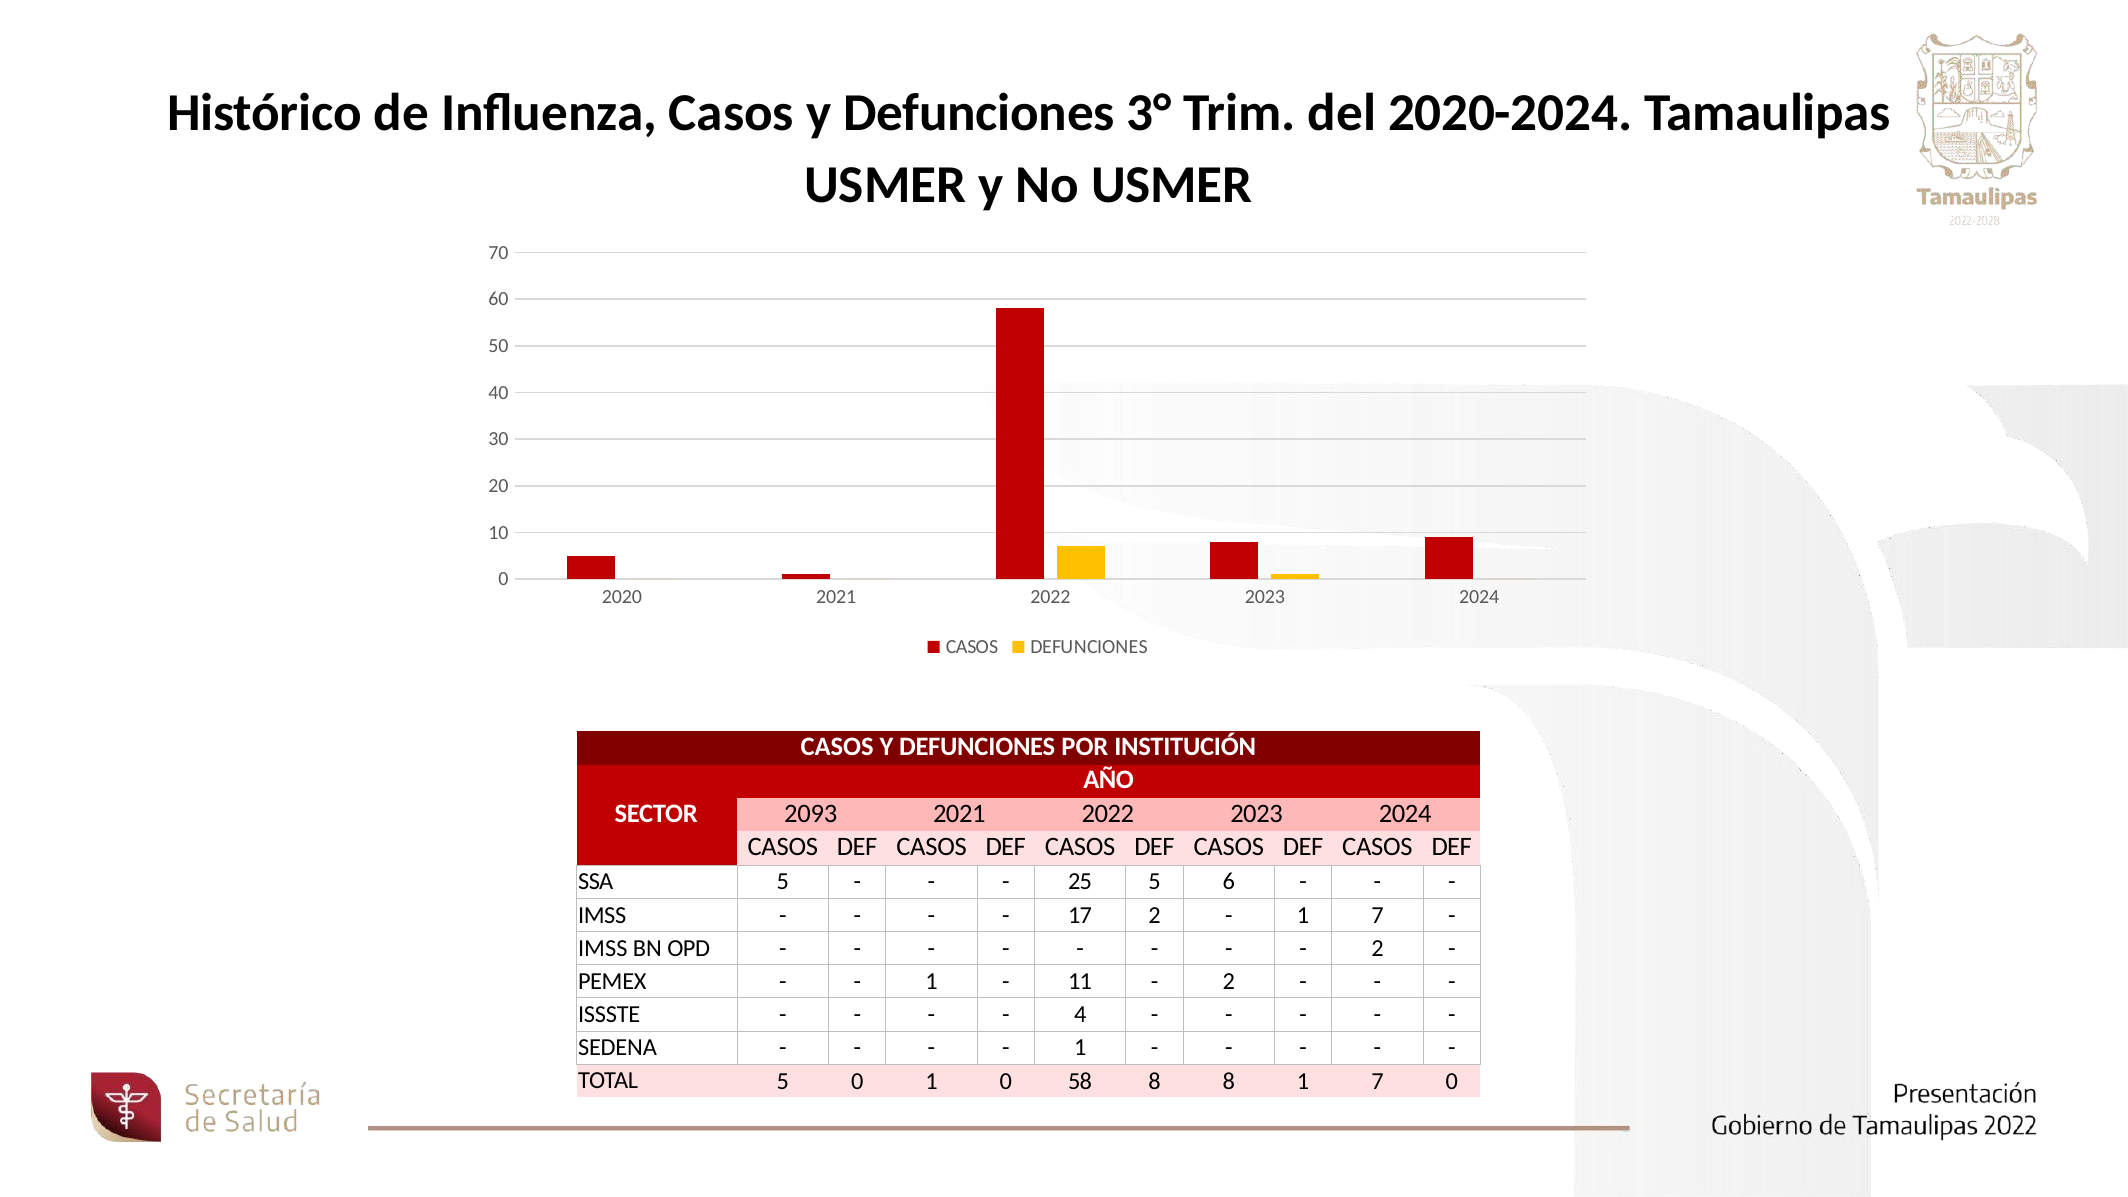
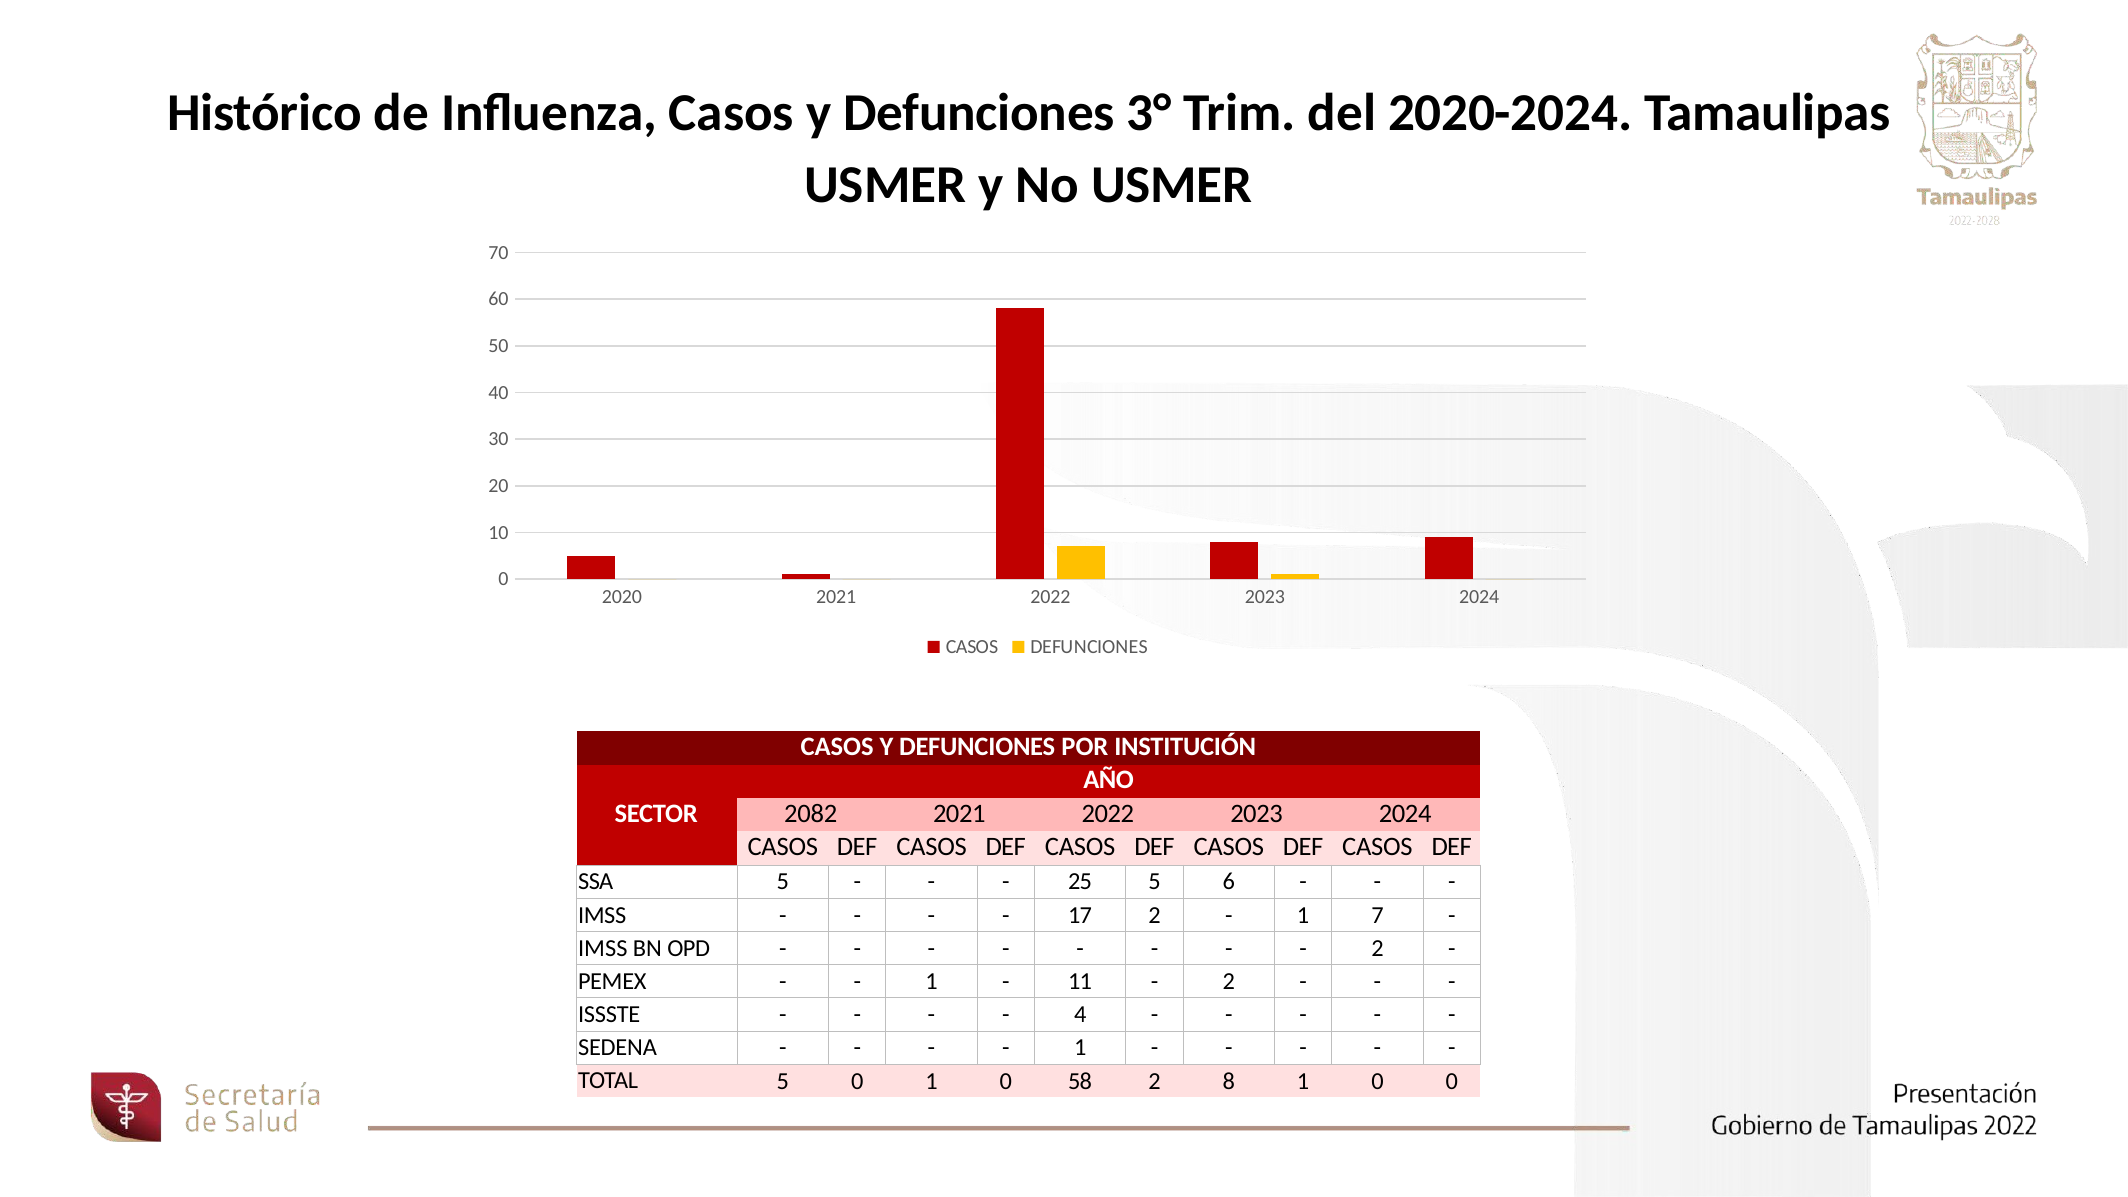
2093: 2093 -> 2082
58 8: 8 -> 2
8 1 7: 7 -> 0
